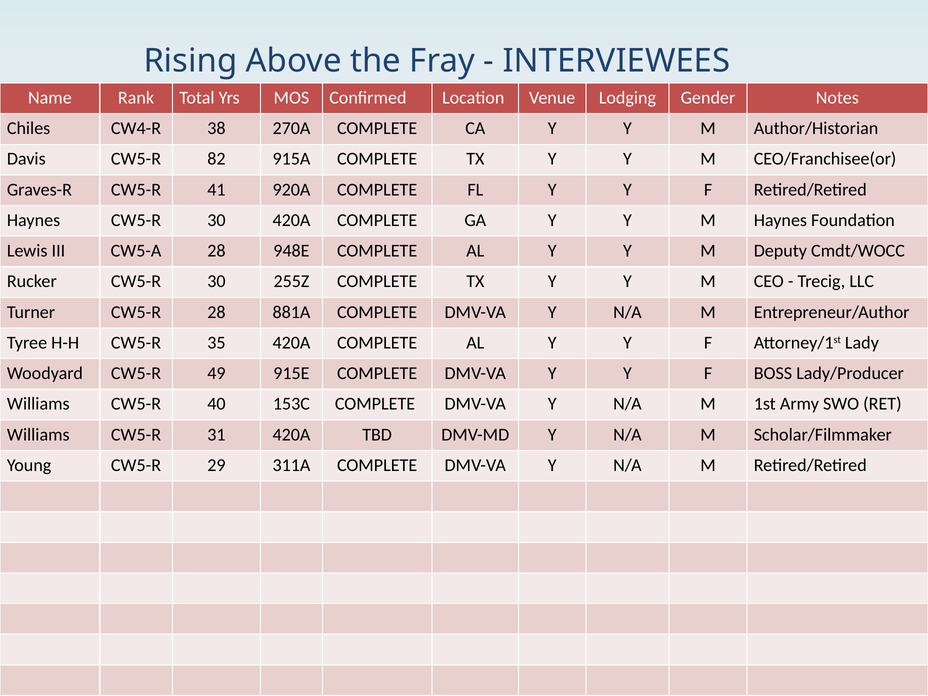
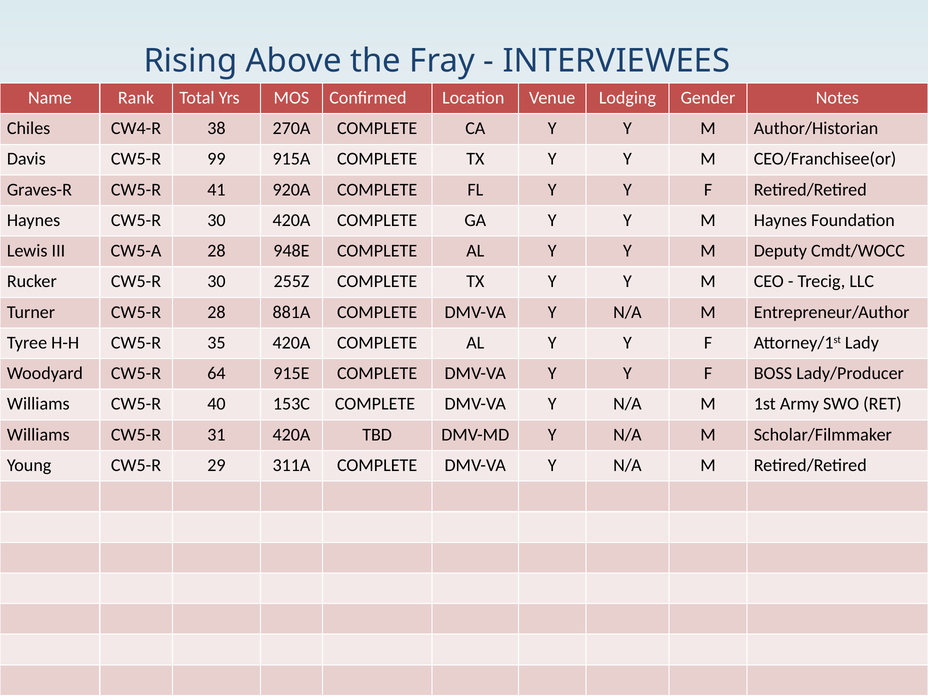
82: 82 -> 99
49: 49 -> 64
